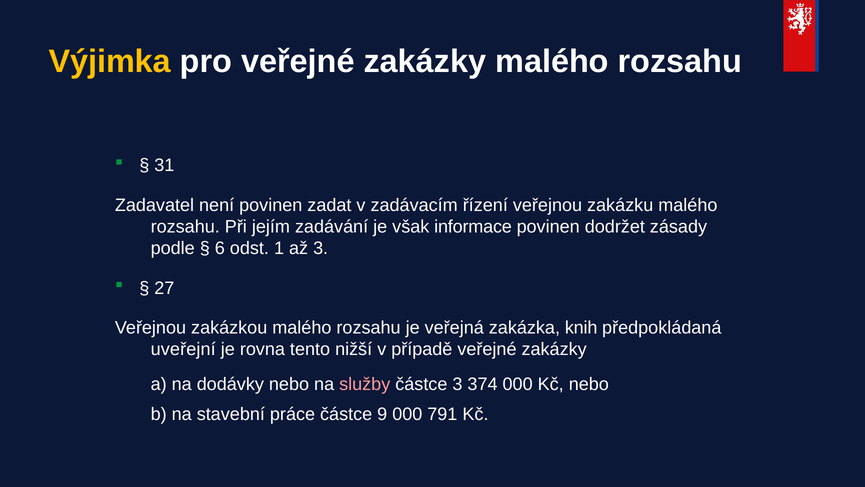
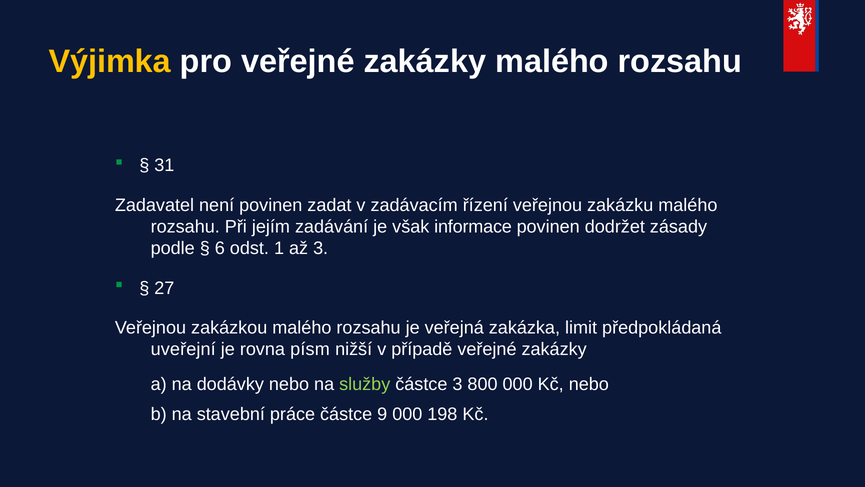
knih: knih -> limit
tento: tento -> písm
služby colour: pink -> light green
374: 374 -> 800
791: 791 -> 198
